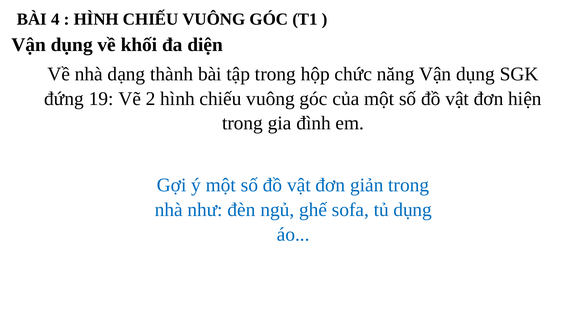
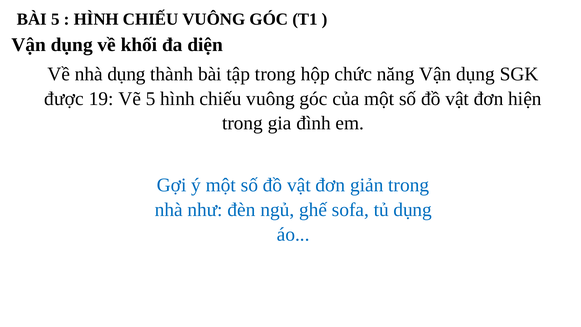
BÀI 4: 4 -> 5
nhà dạng: dạng -> dụng
đứng: đứng -> được
Vẽ 2: 2 -> 5
